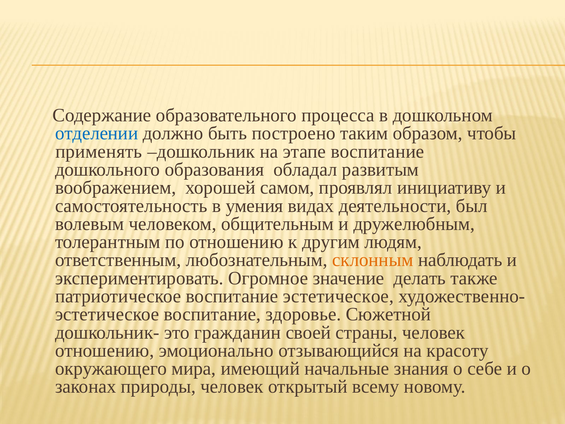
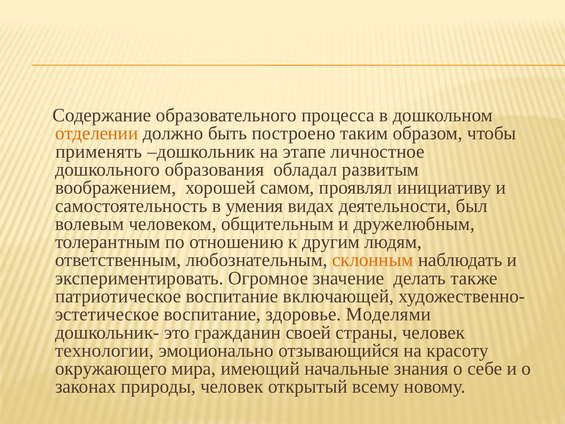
отделении colour: blue -> orange
этапе воспитание: воспитание -> личностное
воспитание эстетическое: эстетическое -> включающей
Сюжетной: Сюжетной -> Моделями
отношению at (105, 350): отношению -> технологии
